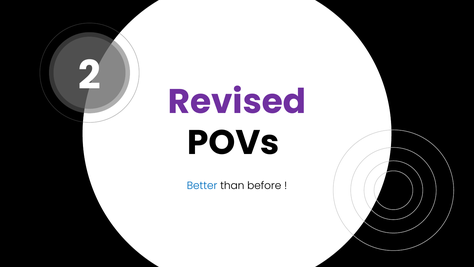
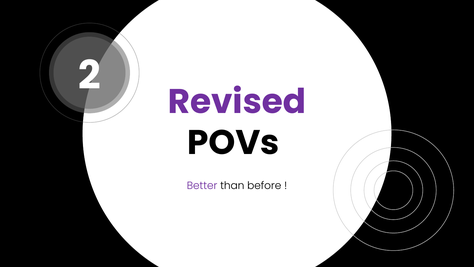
Better colour: blue -> purple
